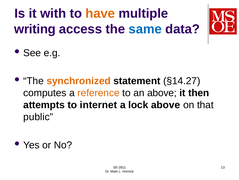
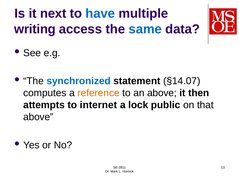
with: with -> next
have colour: orange -> blue
synchronized colour: orange -> blue
§14.27: §14.27 -> §14.07
lock above: above -> public
public at (38, 117): public -> above
